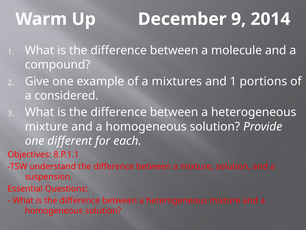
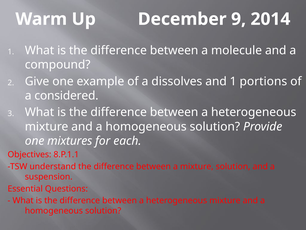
mixtures: mixtures -> dissolves
different: different -> mixtures
